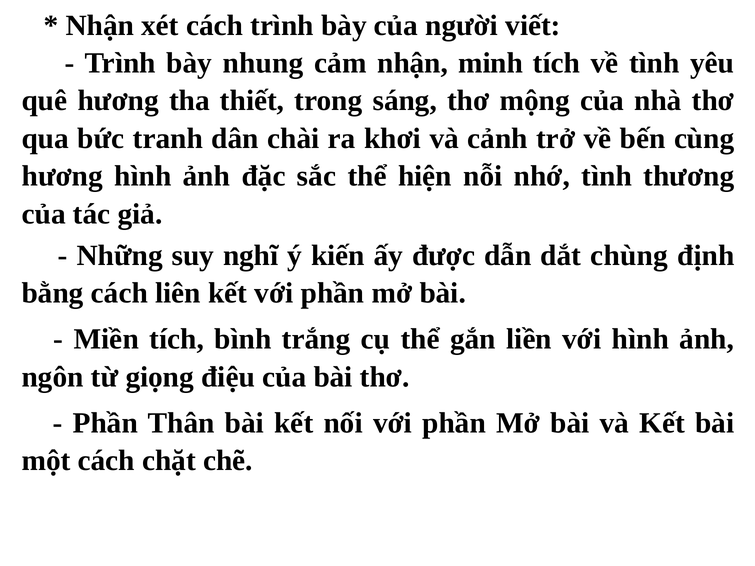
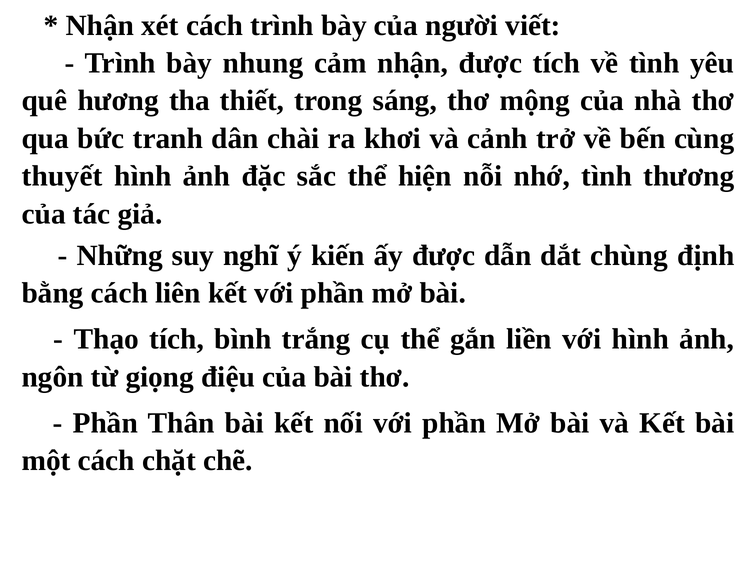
nhận minh: minh -> được
hương at (62, 176): hương -> thuyết
Miền: Miền -> Thạo
